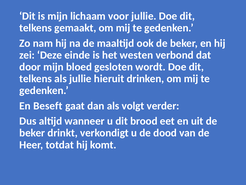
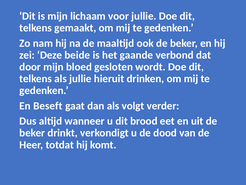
einde: einde -> beide
westen: westen -> gaande
